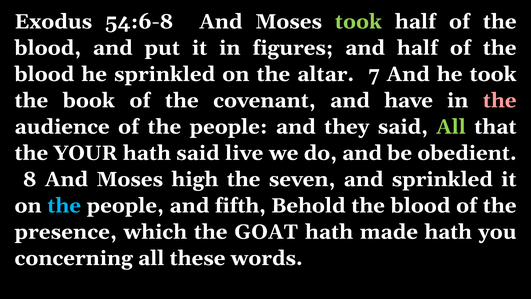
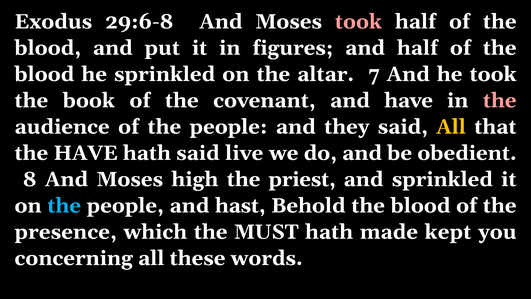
54:6-8: 54:6-8 -> 29:6-8
took at (358, 22) colour: light green -> pink
All at (451, 127) colour: light green -> yellow
the YOUR: YOUR -> HAVE
seven: seven -> priest
fifth: fifth -> hast
GOAT: GOAT -> MUST
made hath: hath -> kept
